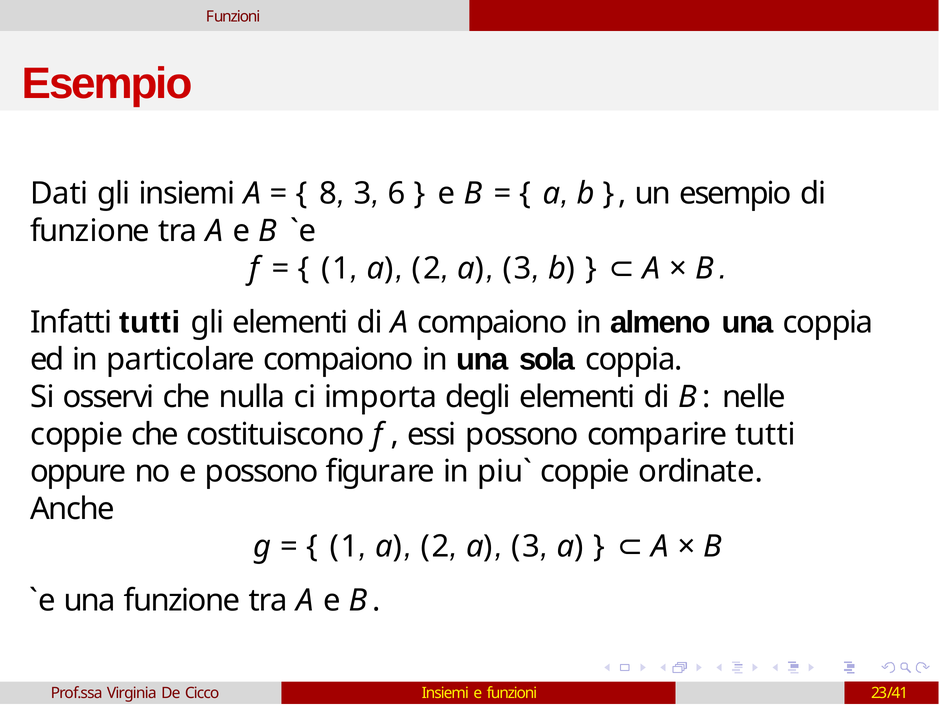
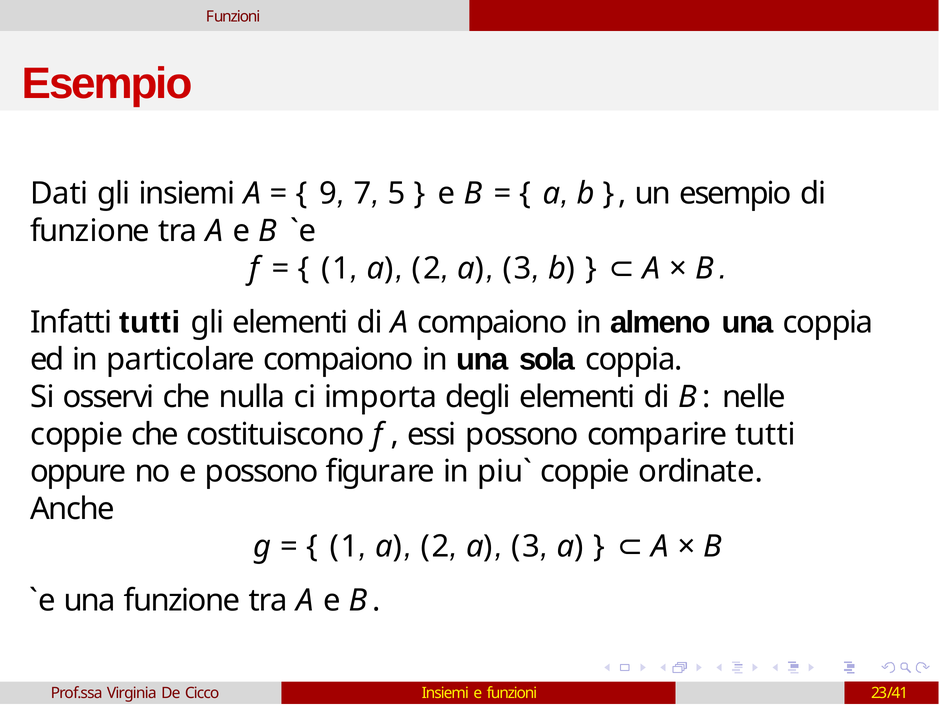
8: 8 -> 9
3 at (362, 194): 3 -> 7
6: 6 -> 5
